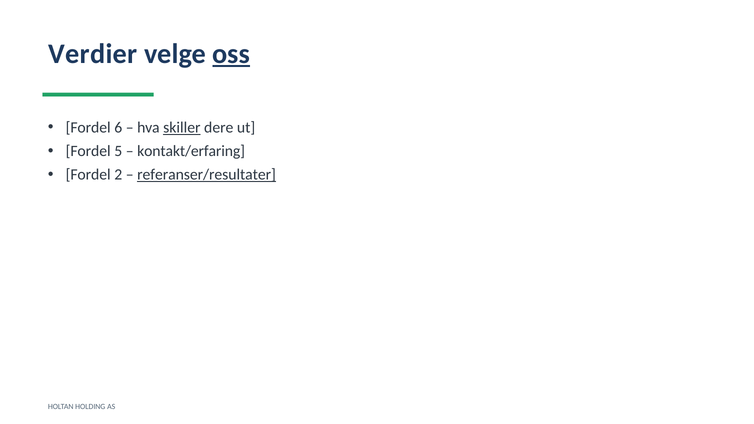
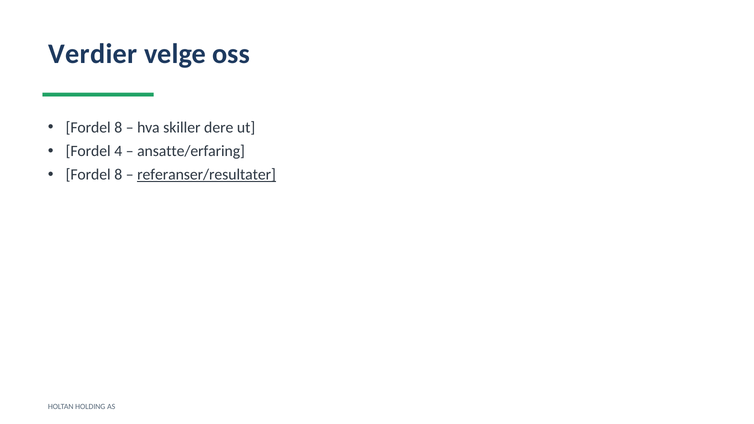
oss underline: present -> none
6 at (118, 128): 6 -> 8
skiller underline: present -> none
5: 5 -> 4
kontakt/erfaring: kontakt/erfaring -> ansatte/erfaring
2 at (118, 175): 2 -> 8
